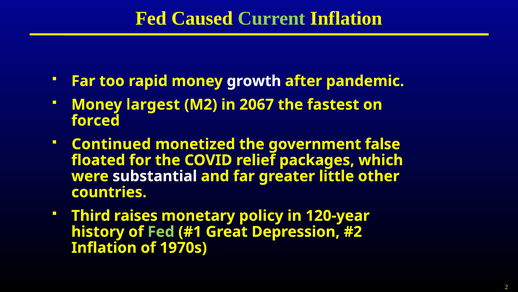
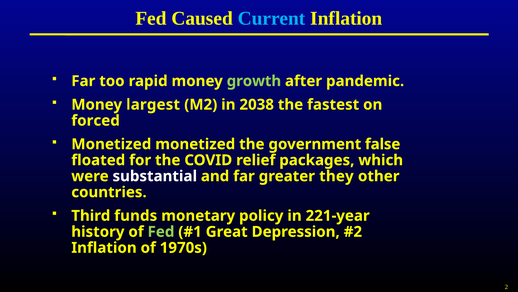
Current colour: light green -> light blue
growth colour: white -> light green
2067: 2067 -> 2038
Continued at (111, 144): Continued -> Monetized
little: little -> they
raises: raises -> funds
120-year: 120-year -> 221-year
